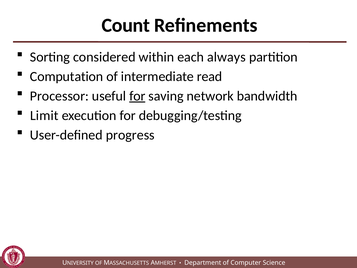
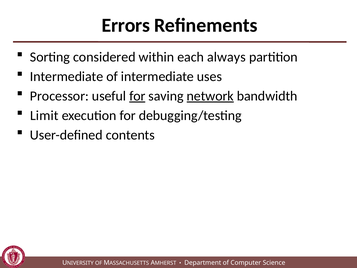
Count: Count -> Errors
Computation at (67, 77): Computation -> Intermediate
read: read -> uses
network underline: none -> present
progress: progress -> contents
